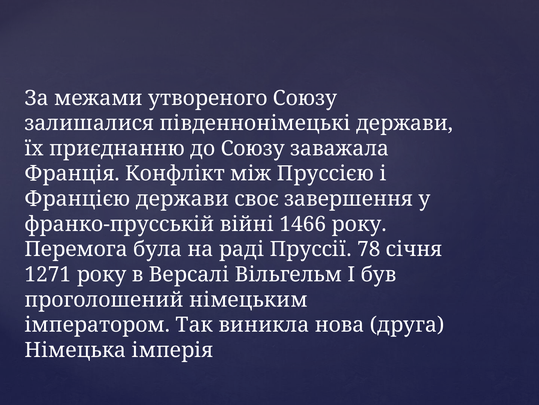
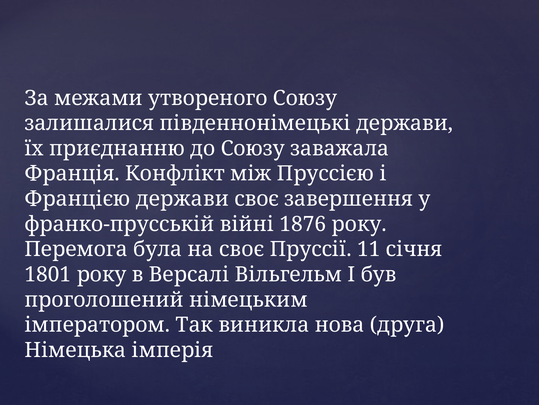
1466: 1466 -> 1876
на раді: раді -> своє
78: 78 -> 11
1271: 1271 -> 1801
